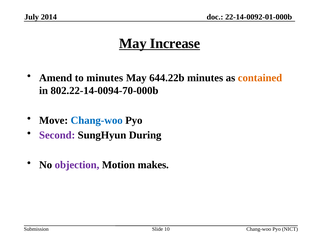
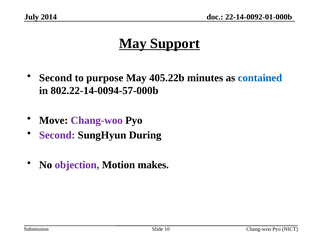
Increase: Increase -> Support
Amend at (56, 78): Amend -> Second
to minutes: minutes -> purpose
644.22b: 644.22b -> 405.22b
contained colour: orange -> blue
802.22-14-0094-70-000b: 802.22-14-0094-70-000b -> 802.22-14-0094-57-000b
Chang-woo at (97, 120) colour: blue -> purple
